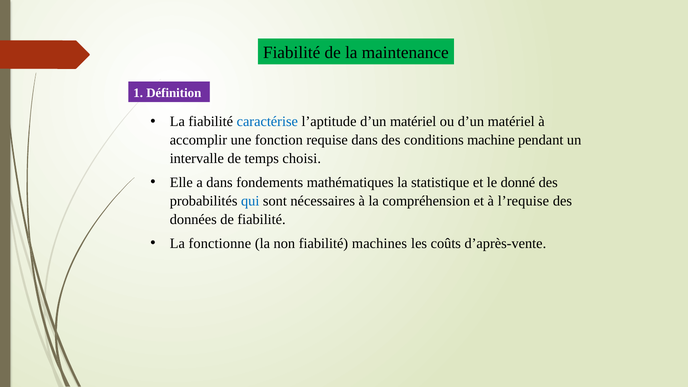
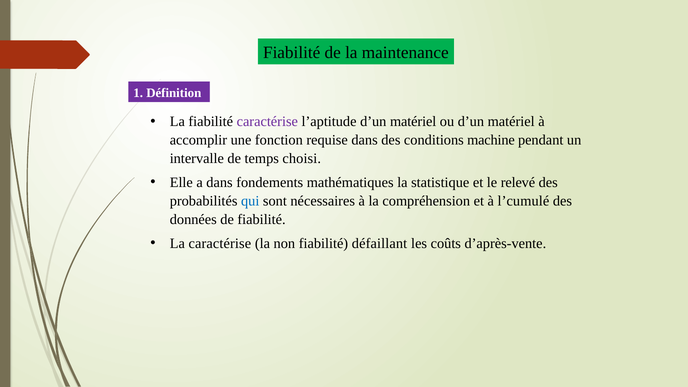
caractérise at (267, 122) colour: blue -> purple
donné: donné -> relevé
l’requise: l’requise -> l’cumulé
La fonctionne: fonctionne -> caractérise
machines: machines -> défaillant
